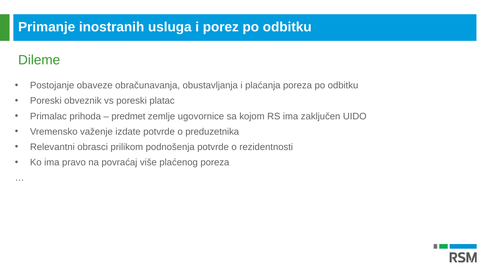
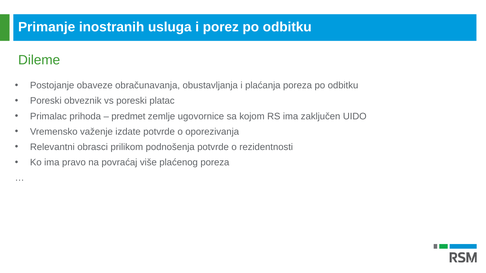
preduzetnika: preduzetnika -> oporezivanja
